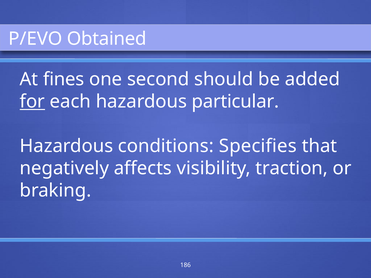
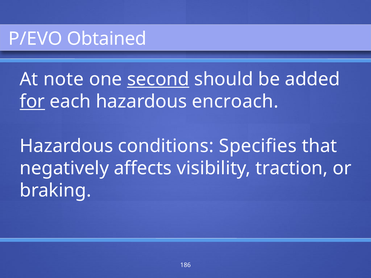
fines: fines -> note
second underline: none -> present
particular: particular -> encroach
